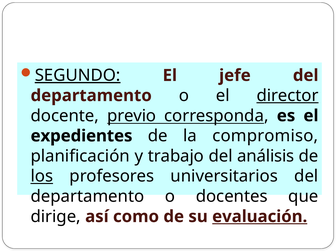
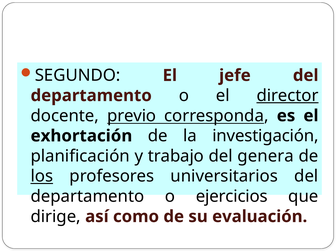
SEGUNDO underline: present -> none
expedientes: expedientes -> exhortación
compromiso: compromiso -> investigación
análisis: análisis -> genera
docentes: docentes -> ejercicios
evaluación underline: present -> none
